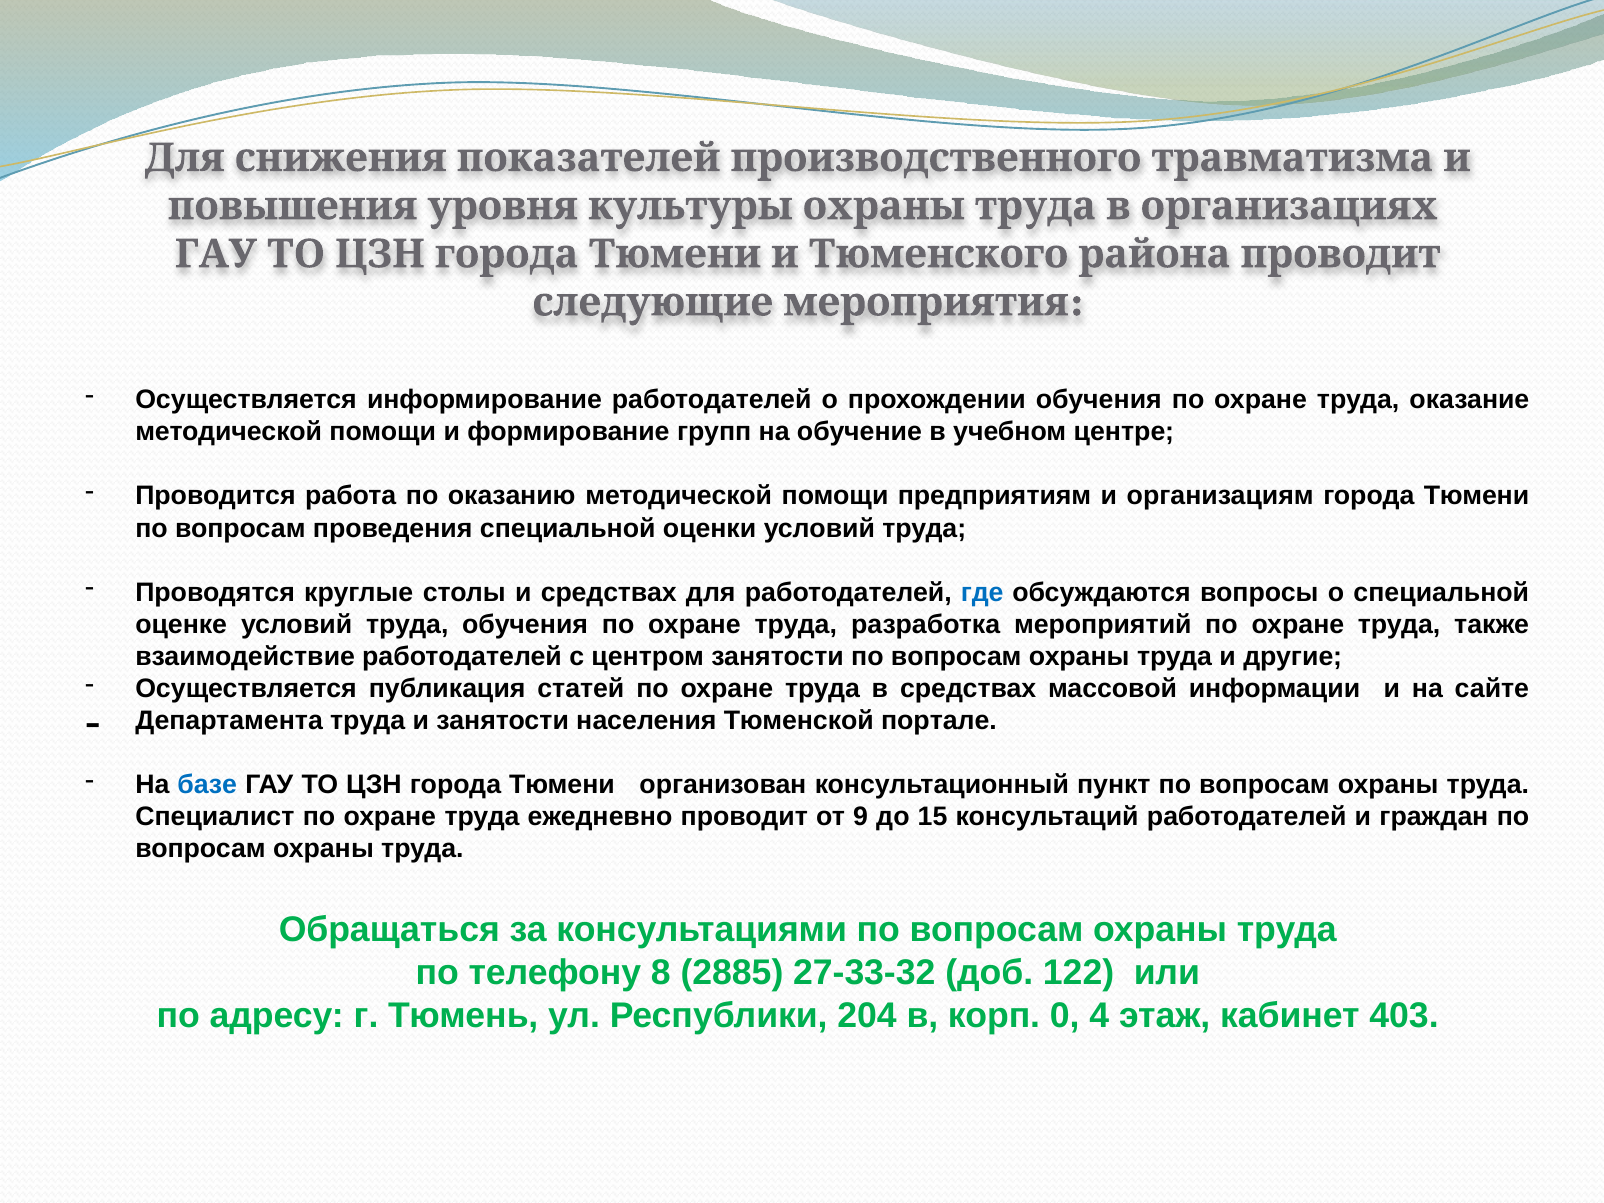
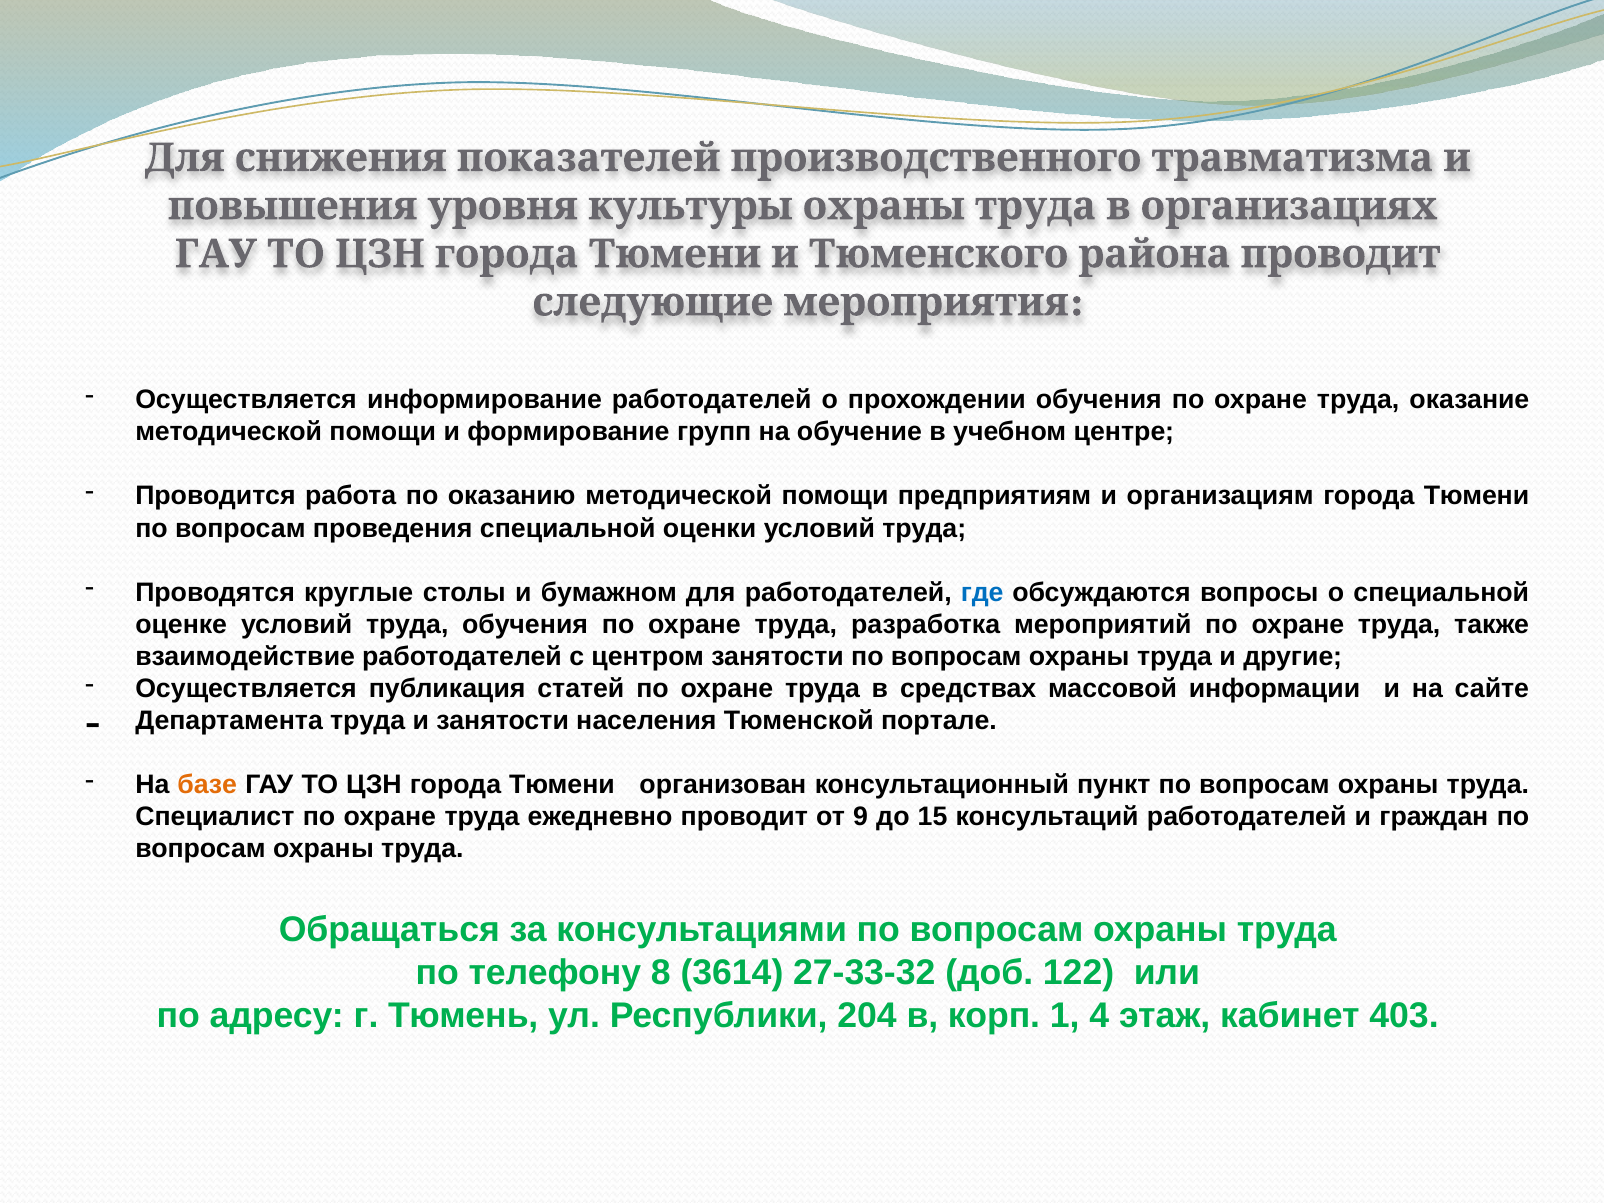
и средствах: средствах -> бумажном
базе colour: blue -> orange
2885: 2885 -> 3614
0: 0 -> 1
